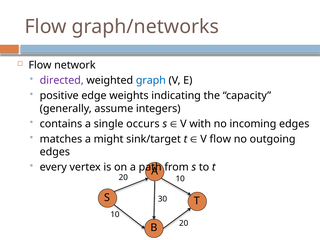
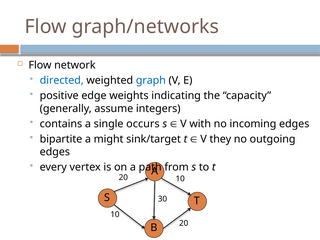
directed colour: purple -> blue
matches: matches -> bipartite
V flow: flow -> they
